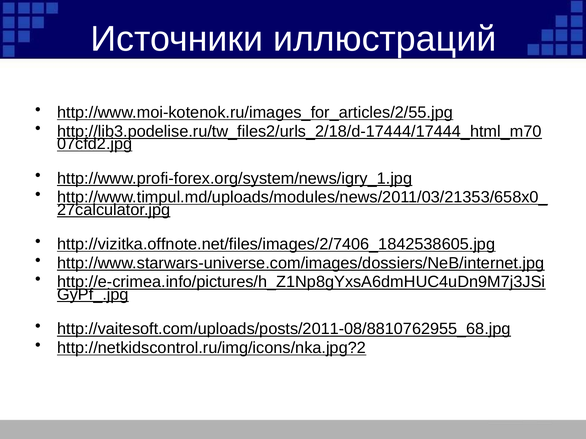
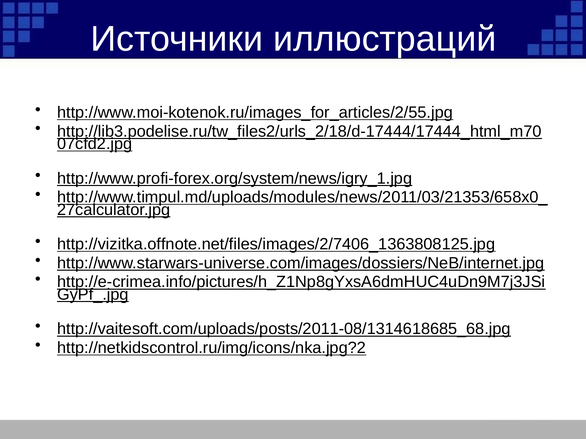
http://vizitka.offnote.net/files/images/2/7406_1842538605.jpg: http://vizitka.offnote.net/files/images/2/7406_1842538605.jpg -> http://vizitka.offnote.net/files/images/2/7406_1363808125.jpg
http://vaitesoft.com/uploads/posts/2011-08/8810762955_68.jpg: http://vaitesoft.com/uploads/posts/2011-08/8810762955_68.jpg -> http://vaitesoft.com/uploads/posts/2011-08/1314618685_68.jpg
